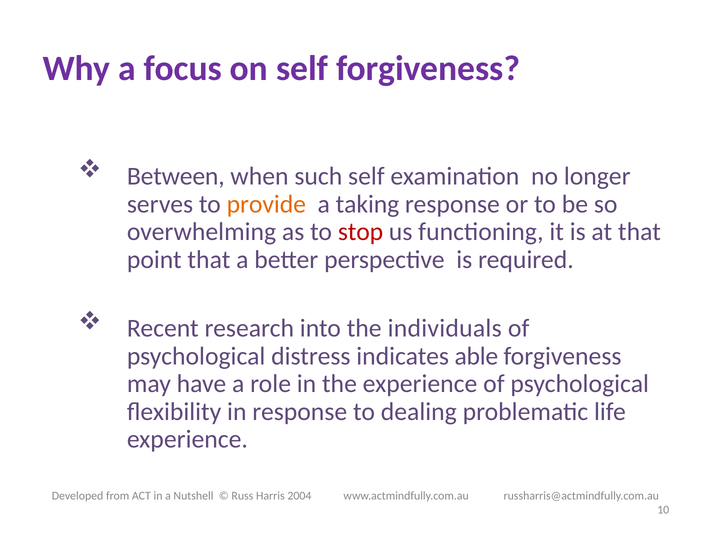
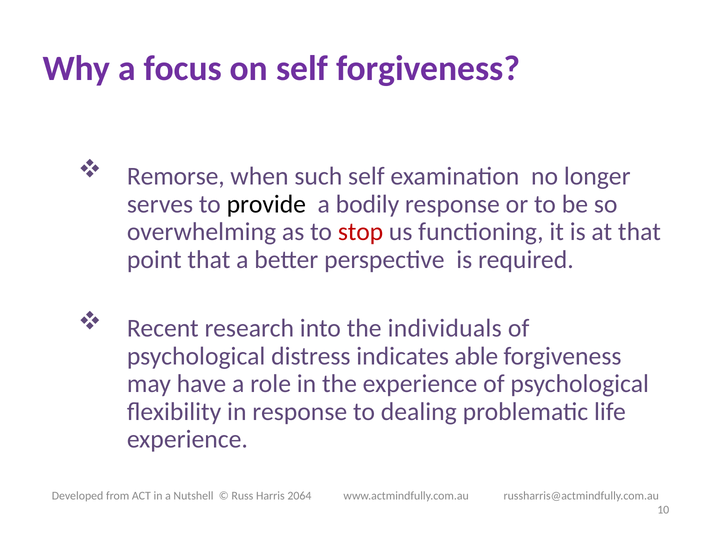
Between: Between -> Remorse
provide colour: orange -> black
taking: taking -> bodily
2004: 2004 -> 2064
